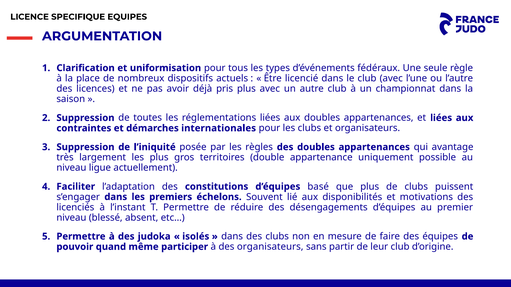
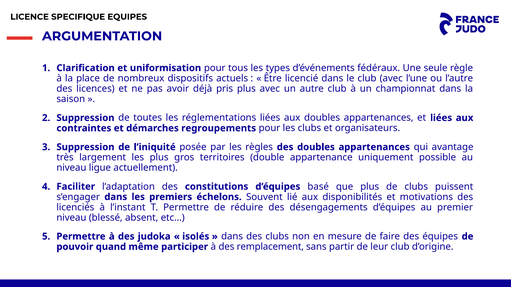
internationales: internationales -> regroupements
des organisateurs: organisateurs -> remplacement
